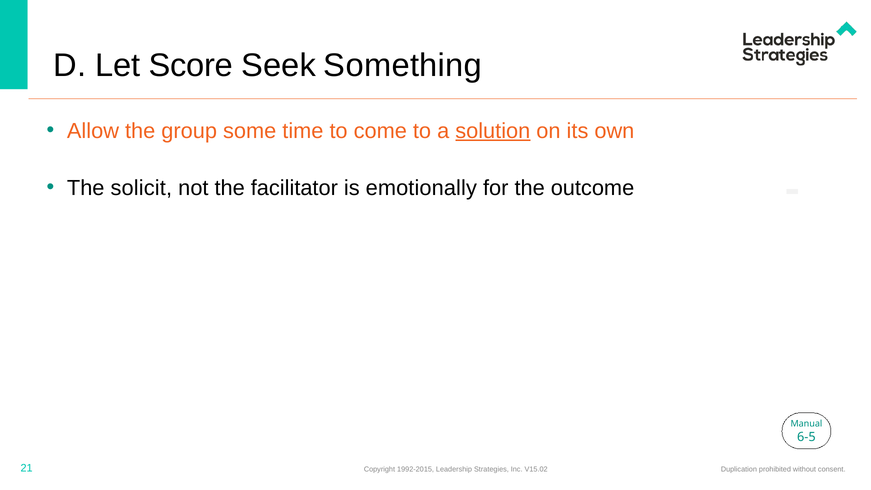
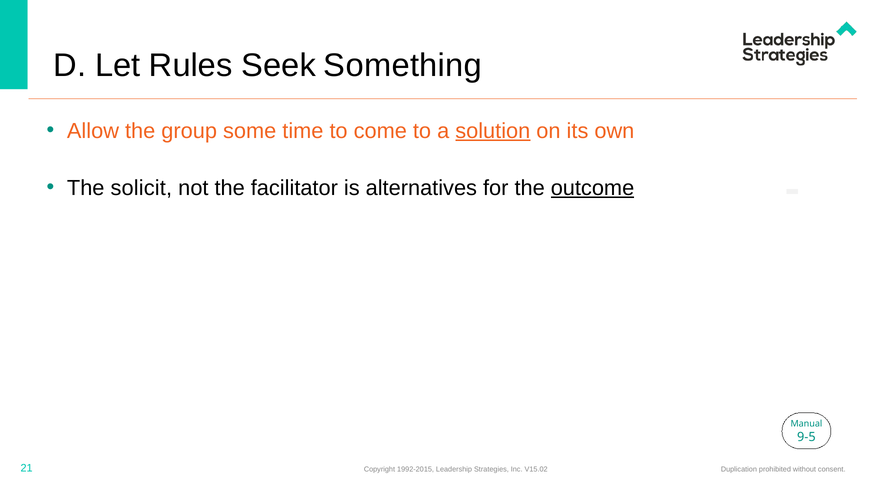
Score: Score -> Rules
emotionally: emotionally -> alternatives
outcome underline: none -> present
6-5: 6-5 -> 9-5
